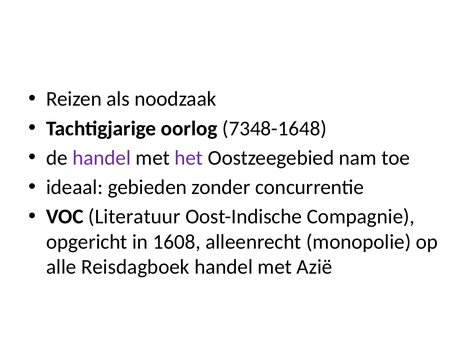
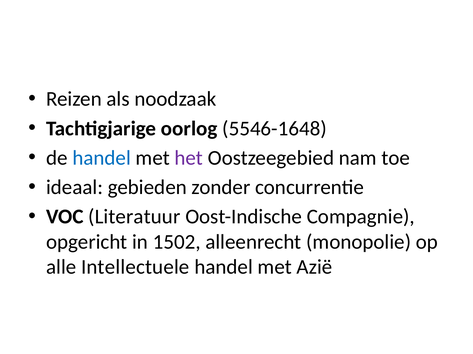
7348-1648: 7348-1648 -> 5546-1648
handel at (102, 158) colour: purple -> blue
1608: 1608 -> 1502
Reisdagboek: Reisdagboek -> Intellectuele
